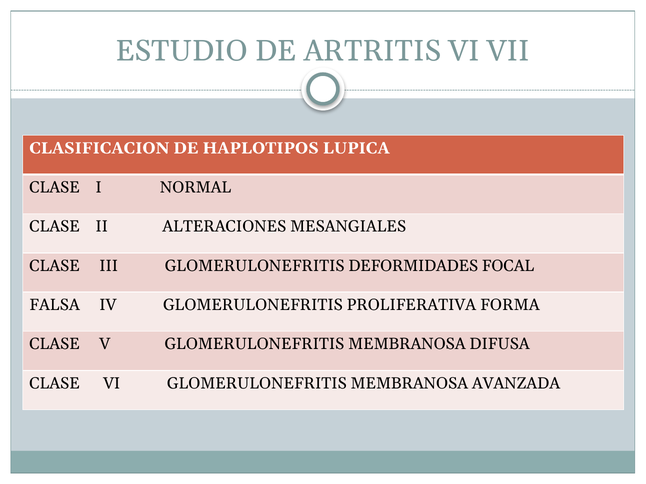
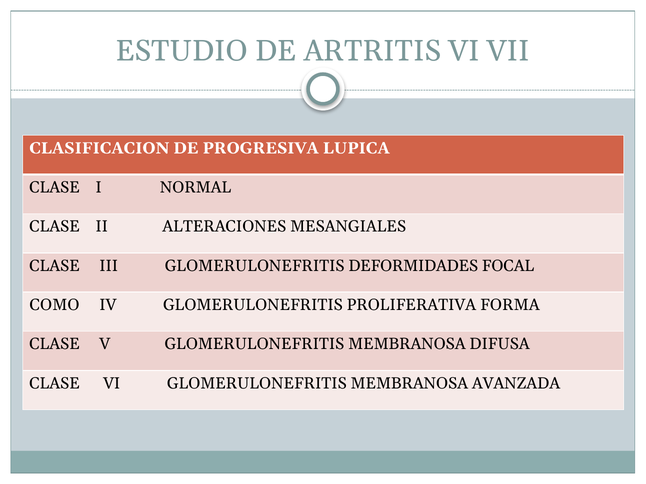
HAPLOTIPOS: HAPLOTIPOS -> PROGRESIVA
FALSA: FALSA -> COMO
